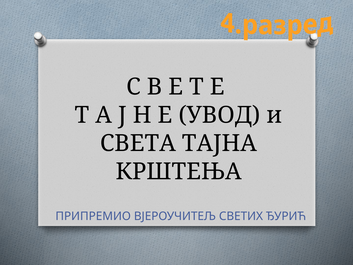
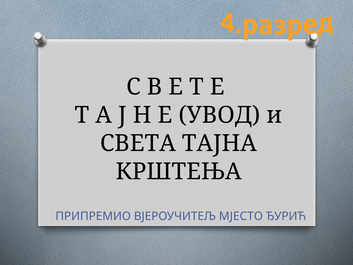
СВЕТИХ: СВЕТИХ -> МЈЕСТО
